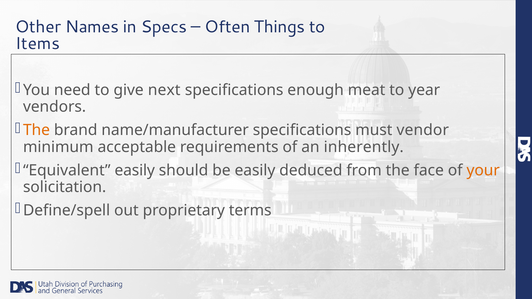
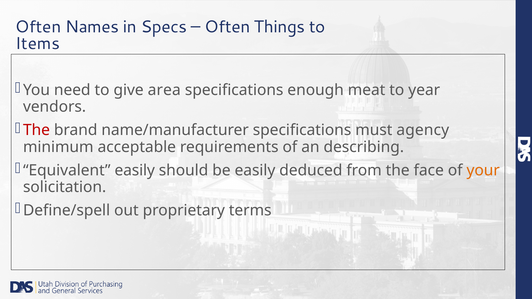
Other at (38, 27): Other -> Often
next: next -> area
The at (36, 130) colour: orange -> red
vendor: vendor -> agency
inherently: inherently -> describing
